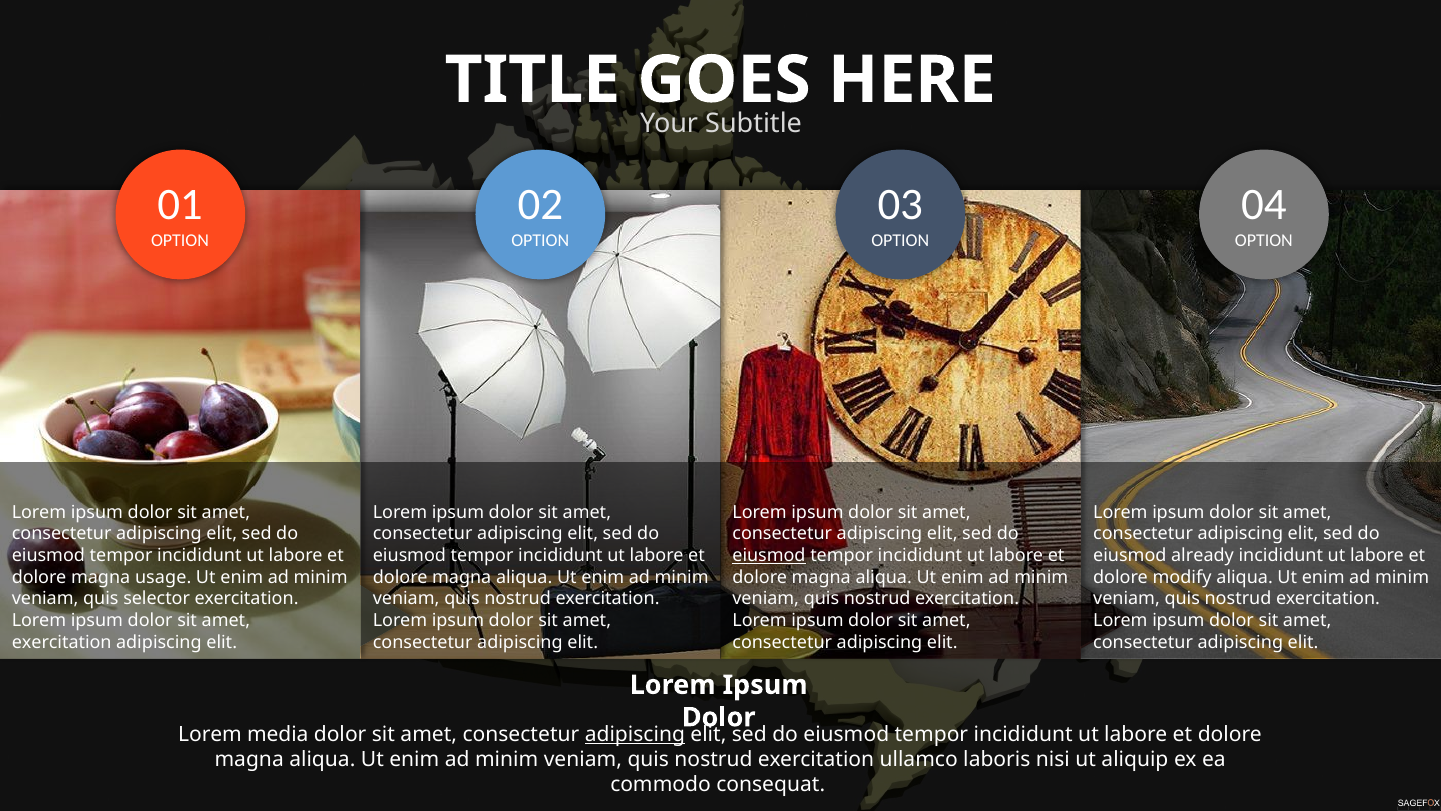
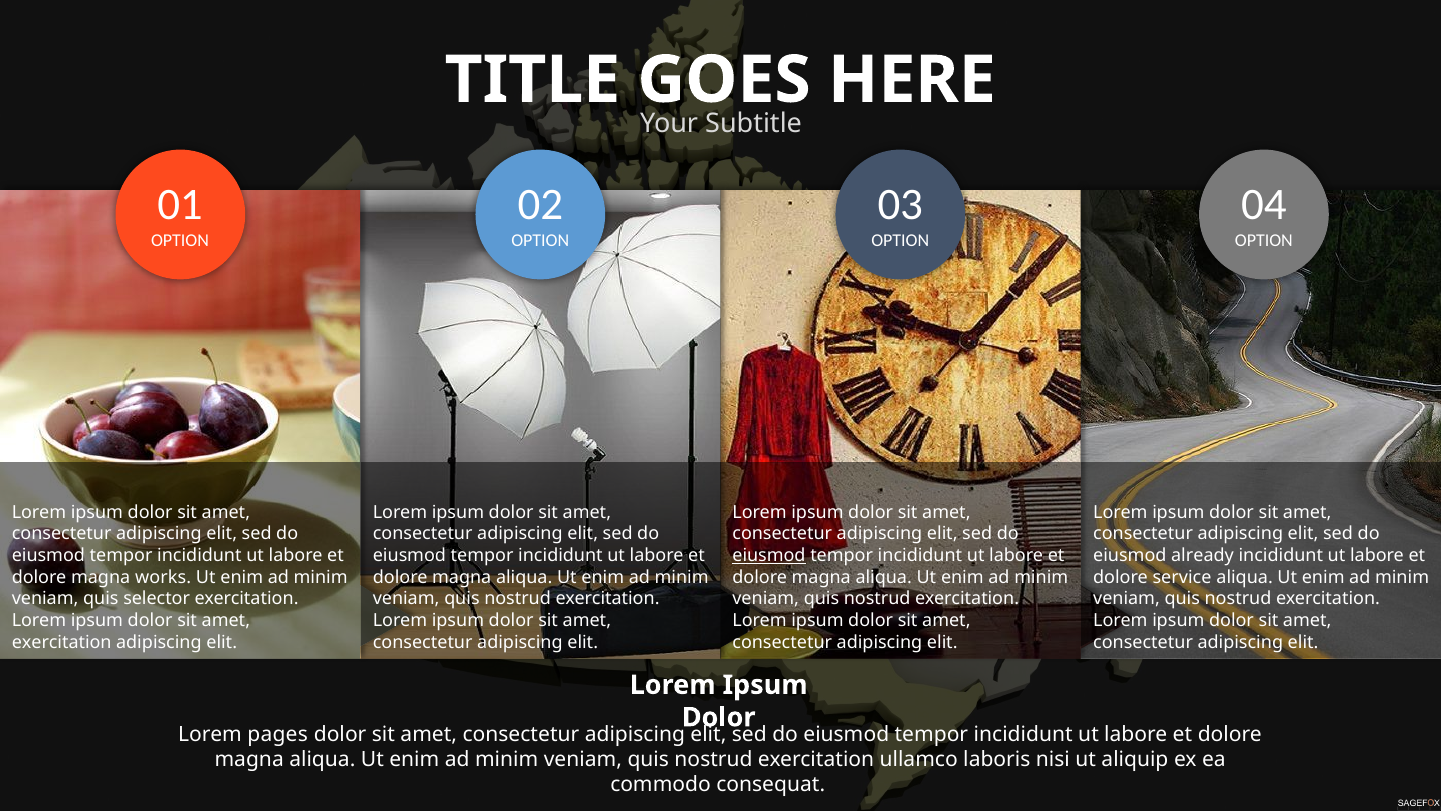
usage: usage -> works
modify: modify -> service
media: media -> pages
adipiscing at (635, 734) underline: present -> none
